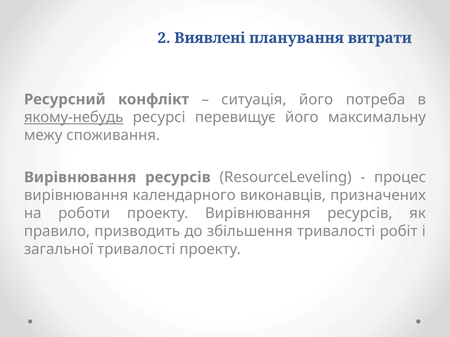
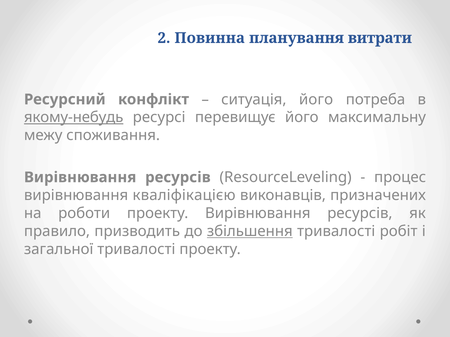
Виявлені: Виявлені -> Повинна
календарного: календарного -> кваліфікацією
збільшення underline: none -> present
